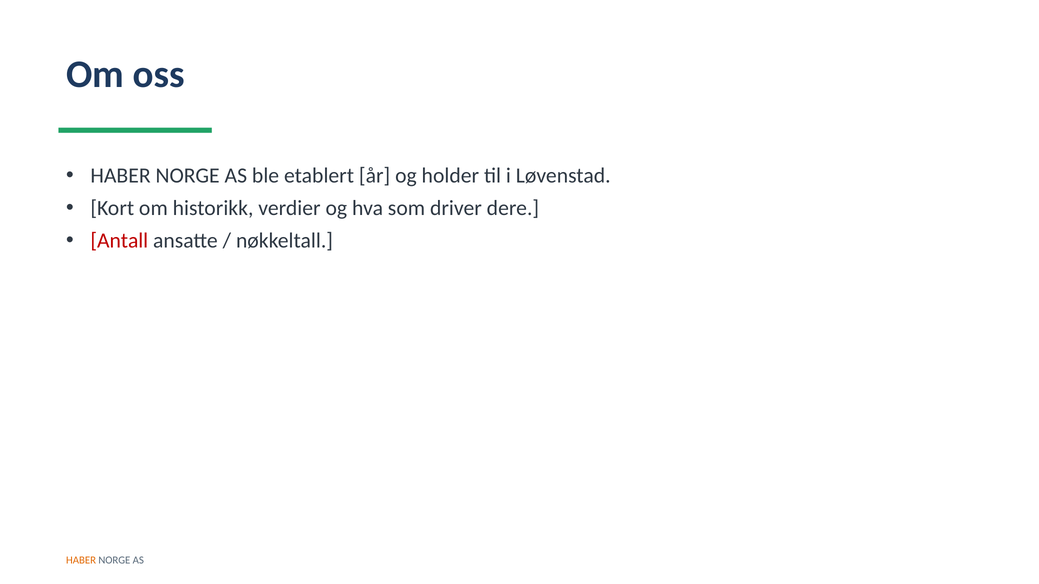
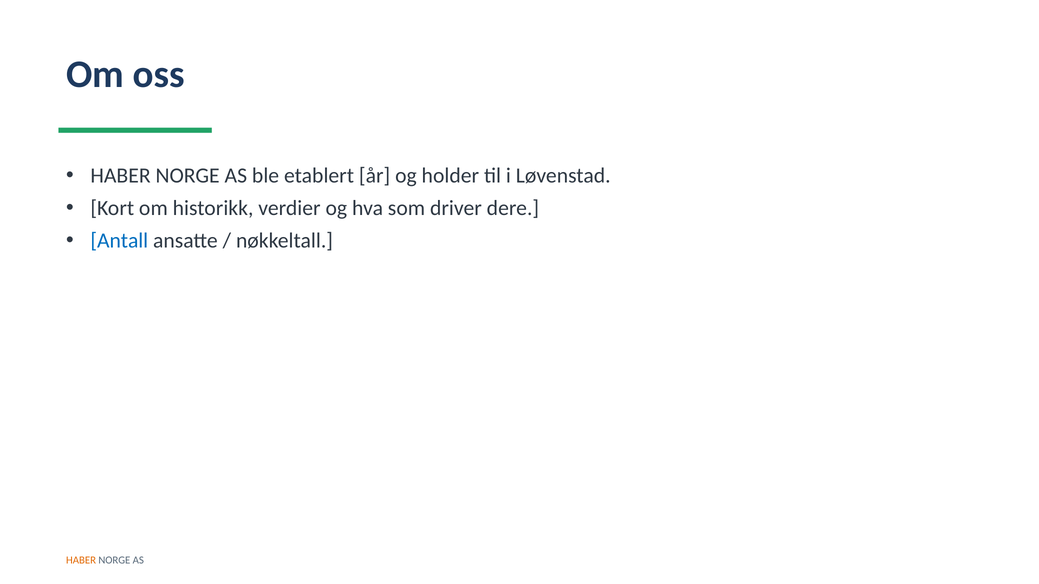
Antall colour: red -> blue
